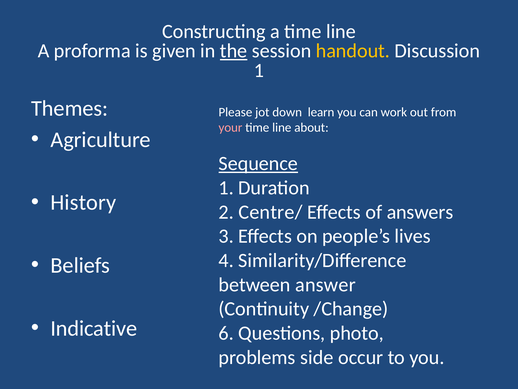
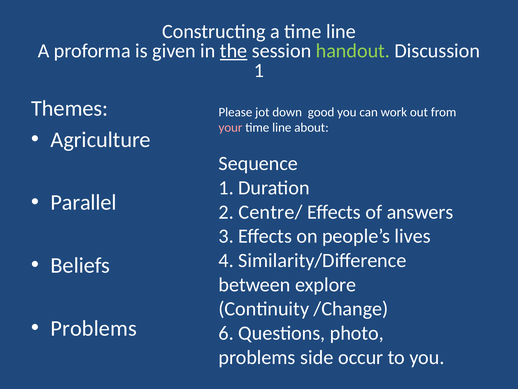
handout colour: yellow -> light green
learn: learn -> good
Sequence underline: present -> none
History: History -> Parallel
answer: answer -> explore
Indicative at (94, 328): Indicative -> Problems
